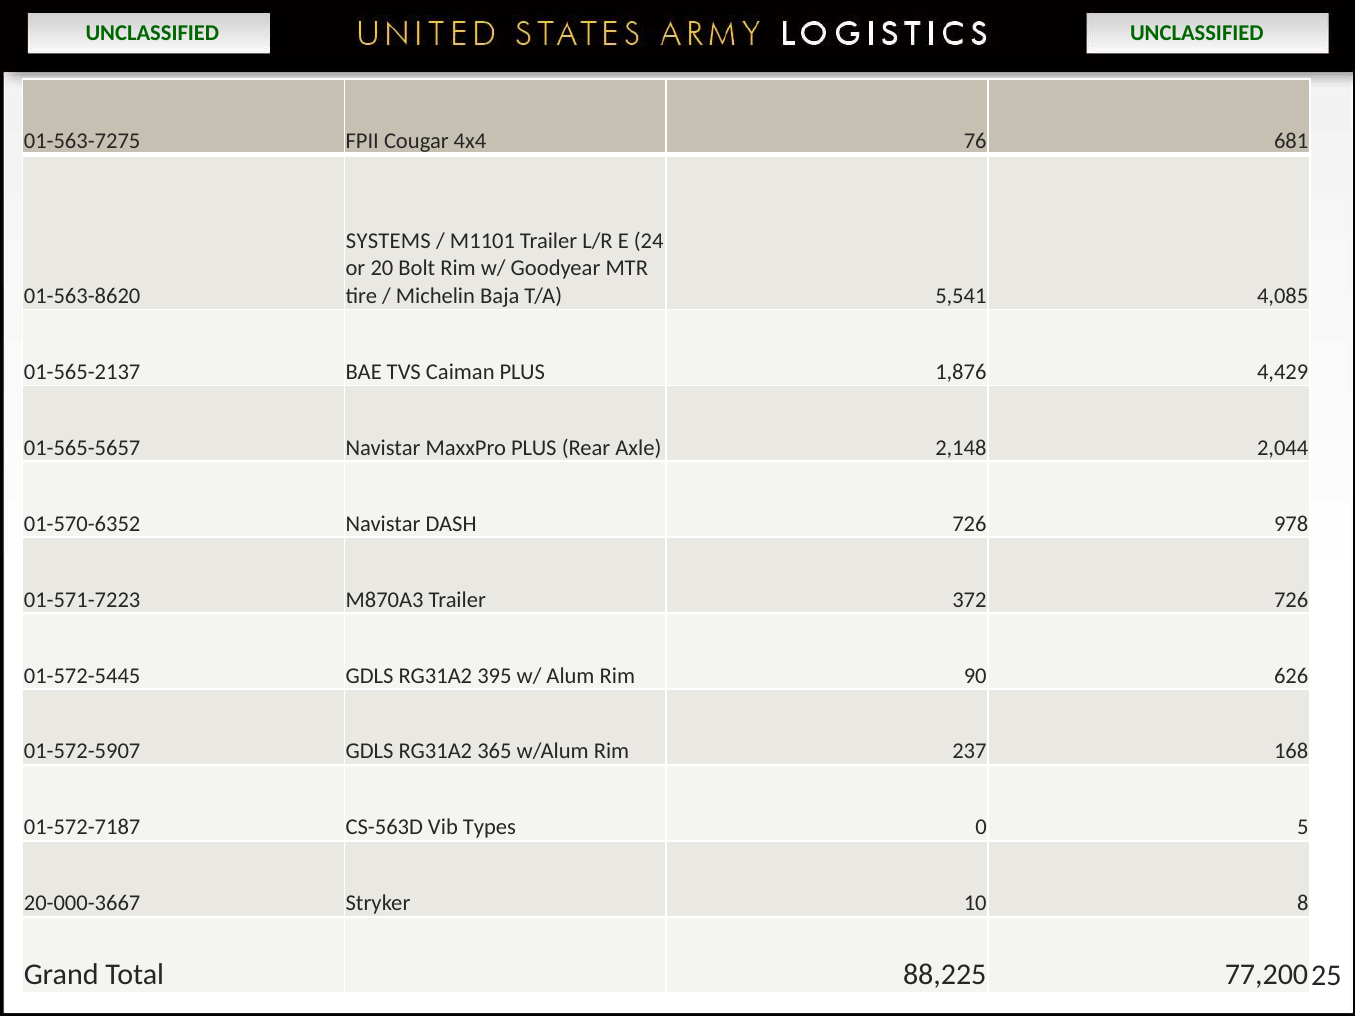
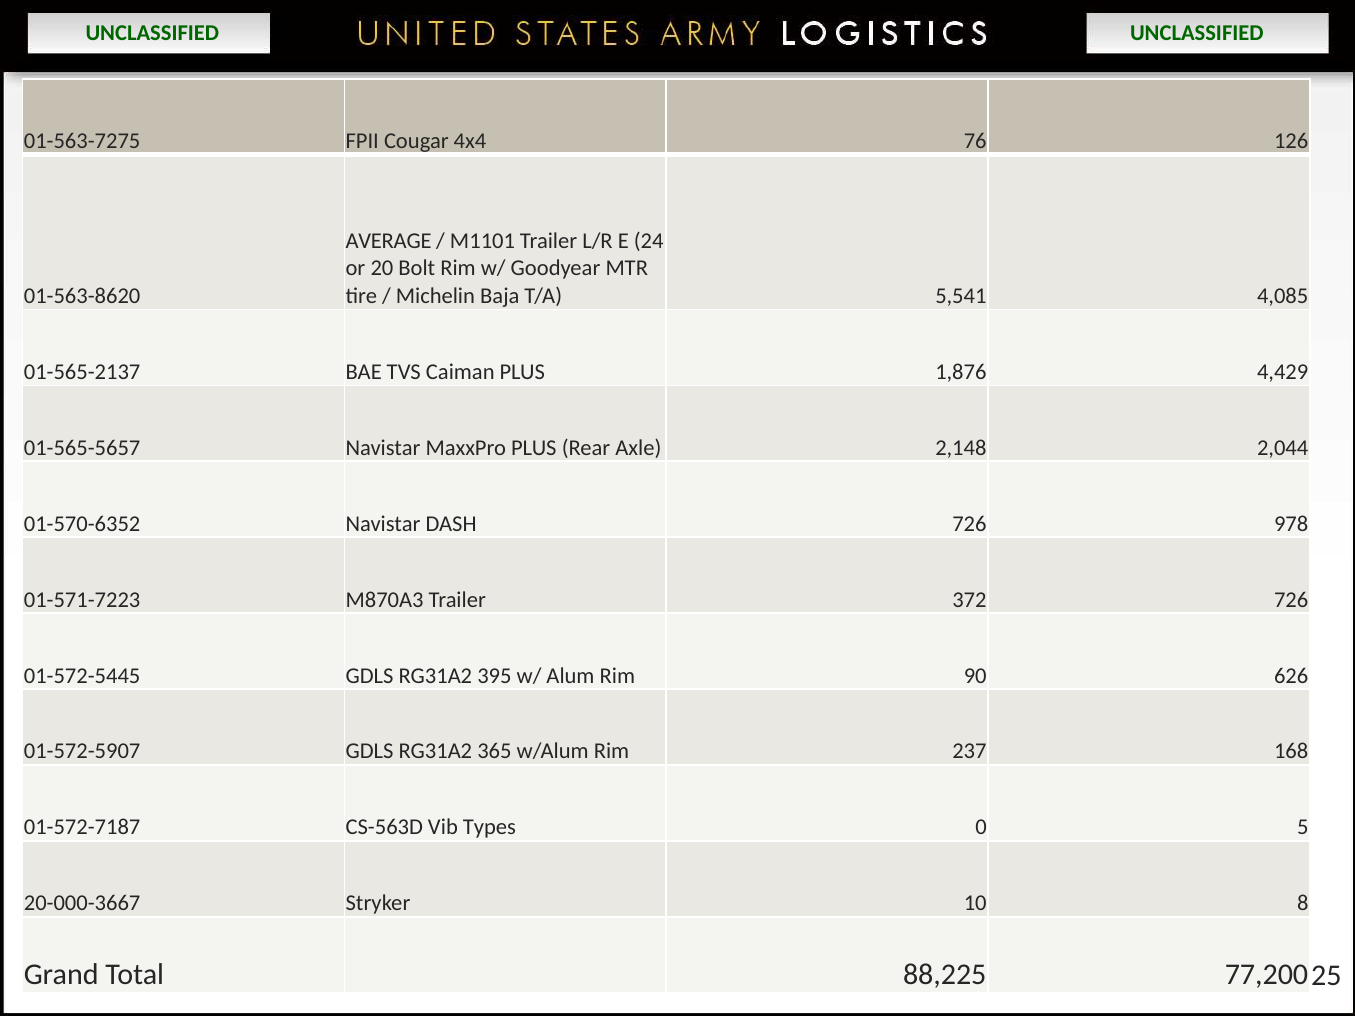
681: 681 -> 126
SYSTEMS: SYSTEMS -> AVERAGE
